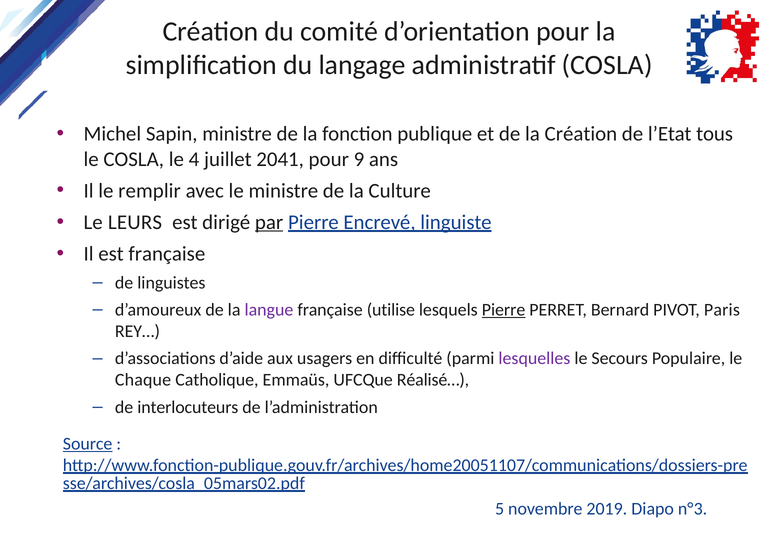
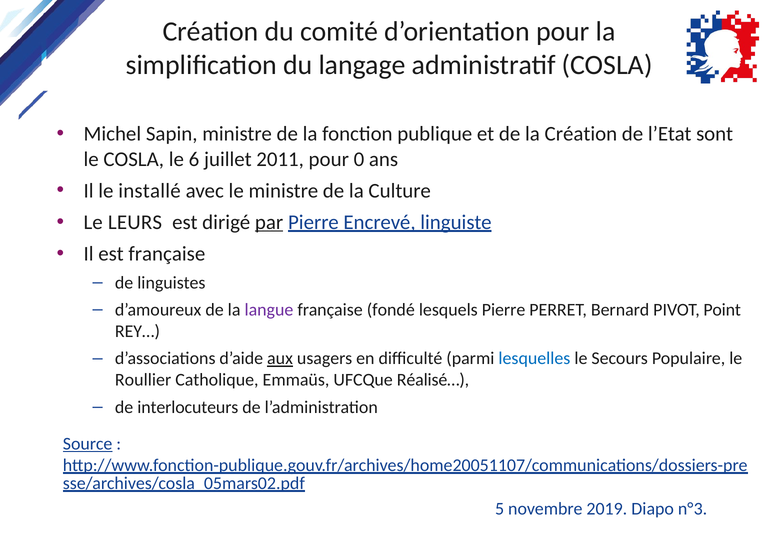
tous: tous -> sont
4: 4 -> 6
2041: 2041 -> 2011
9: 9 -> 0
remplir: remplir -> installé
utilise: utilise -> fondé
Pierre at (504, 310) underline: present -> none
Paris: Paris -> Point
aux underline: none -> present
lesquelles colour: purple -> blue
Chaque: Chaque -> Roullier
